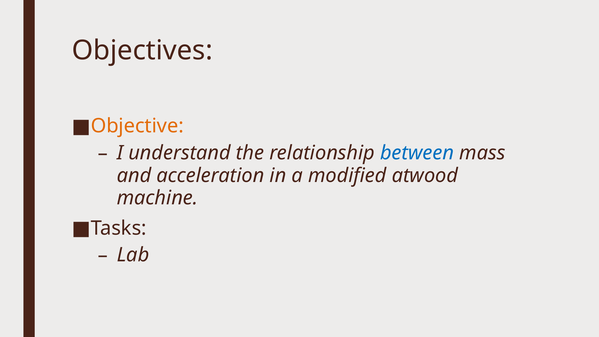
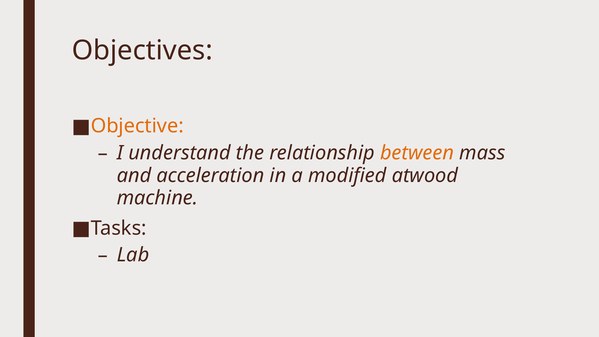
between colour: blue -> orange
